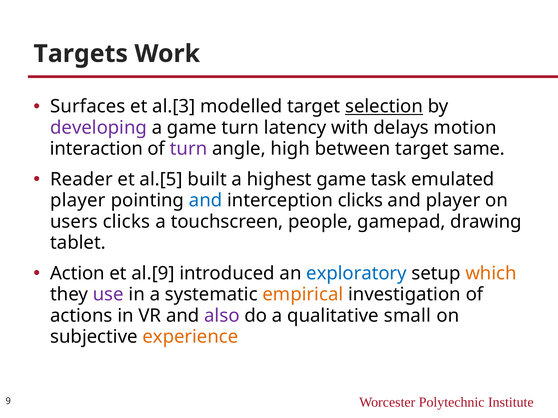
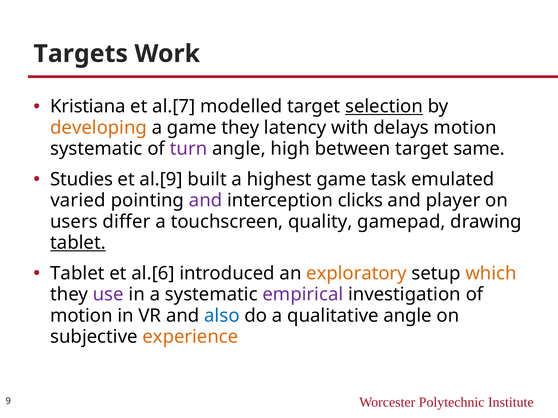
Surfaces: Surfaces -> Kristiana
al.[3: al.[3 -> al.[7
developing colour: purple -> orange
game turn: turn -> they
interaction at (96, 149): interaction -> systematic
Reader: Reader -> Studies
al.[5: al.[5 -> al.[9
player at (78, 201): player -> varied
and at (206, 201) colour: blue -> purple
users clicks: clicks -> differ
people: people -> quality
tablet at (78, 243) underline: none -> present
Action at (77, 274): Action -> Tablet
al.[9: al.[9 -> al.[6
exploratory colour: blue -> orange
empirical colour: orange -> purple
actions at (81, 316): actions -> motion
also colour: purple -> blue
qualitative small: small -> angle
